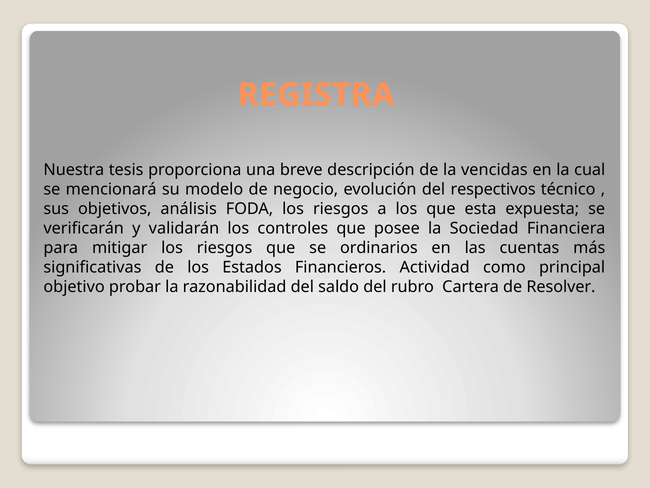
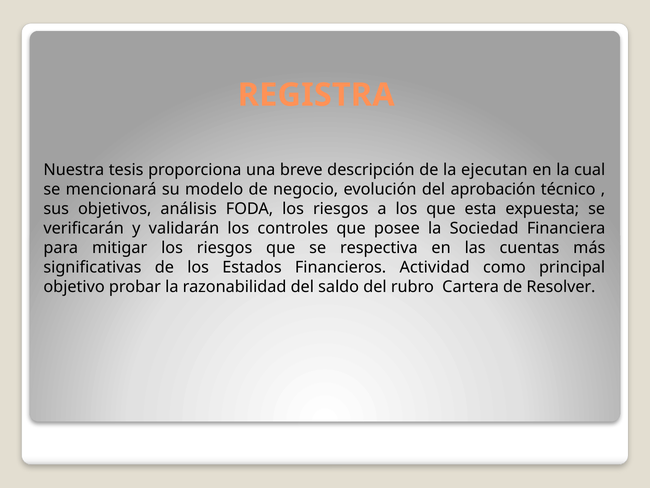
vencidas: vencidas -> ejecutan
respectivos: respectivos -> aprobación
ordinarios: ordinarios -> respectiva
